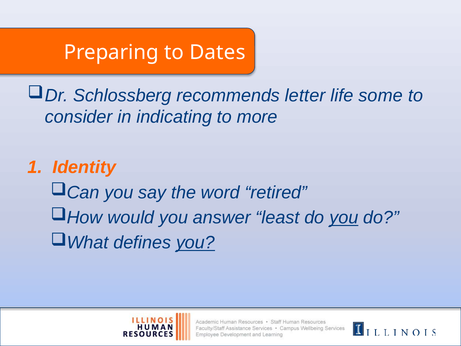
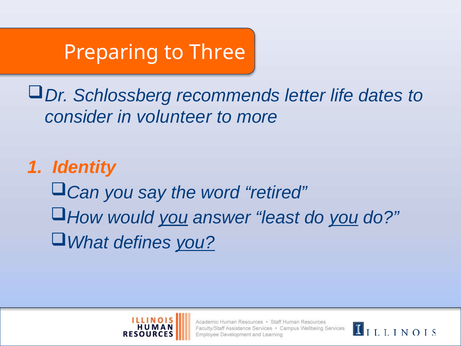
Dates: Dates -> Three
some: some -> dates
indicating: indicating -> volunteer
you at (174, 217) underline: none -> present
